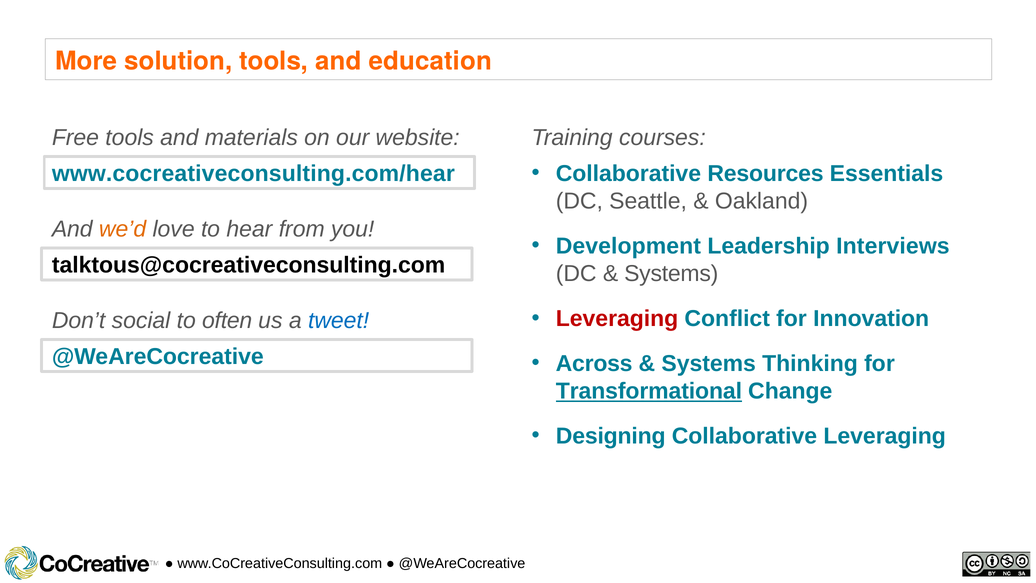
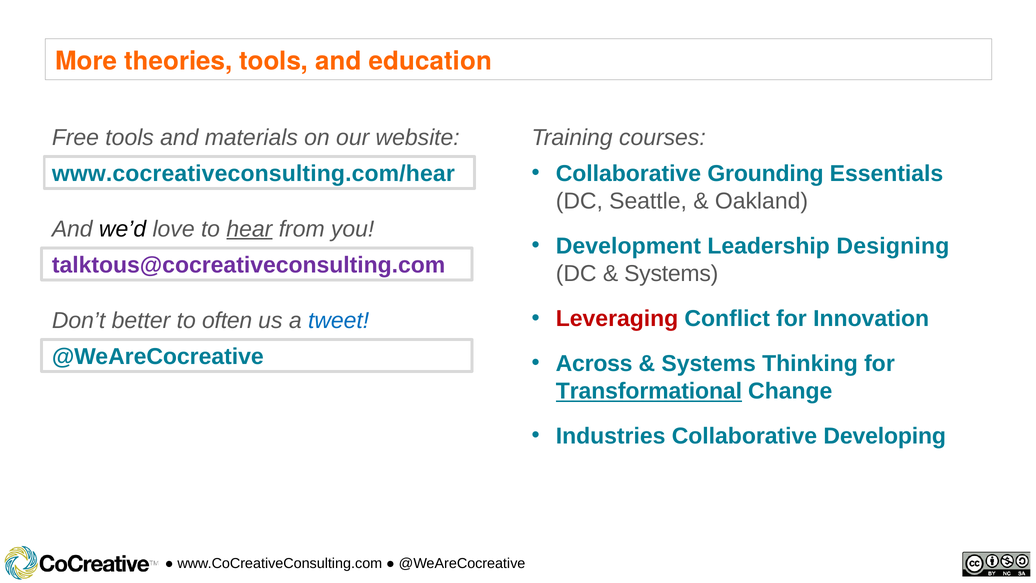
solution: solution -> theories
Resources: Resources -> Grounding
we’d colour: orange -> black
hear underline: none -> present
Interviews: Interviews -> Designing
talktous@cocreativeconsulting.com colour: black -> purple
social: social -> better
Designing: Designing -> Industries
Collaborative Leveraging: Leveraging -> Developing
